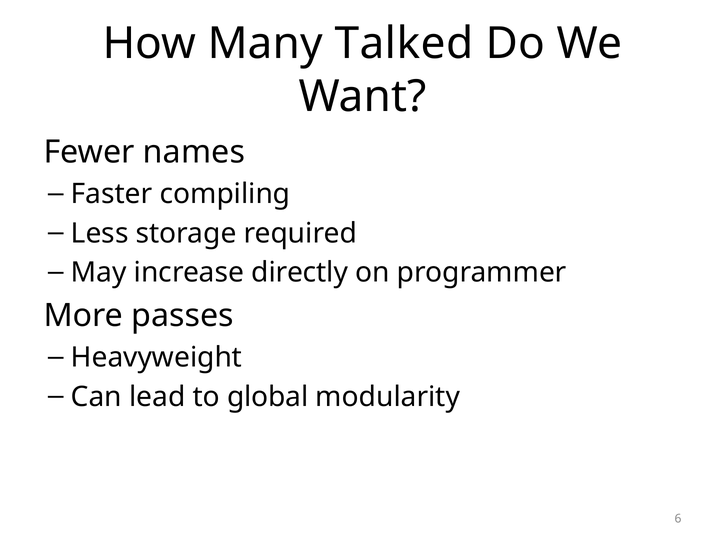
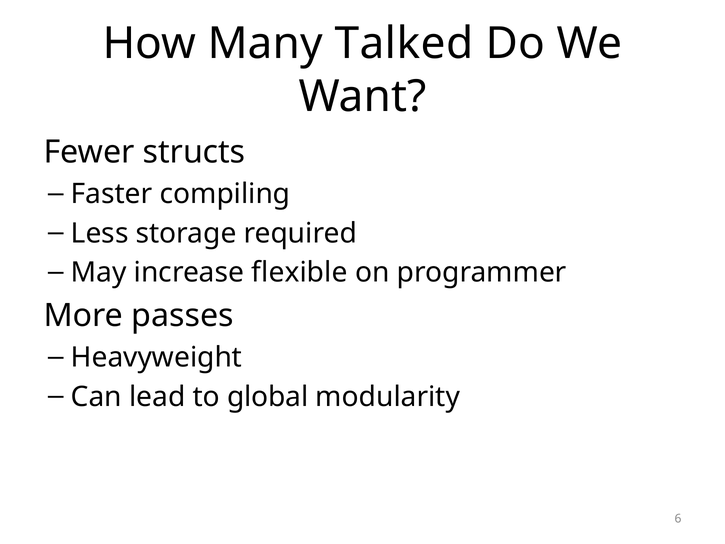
names: names -> structs
directly: directly -> flexible
